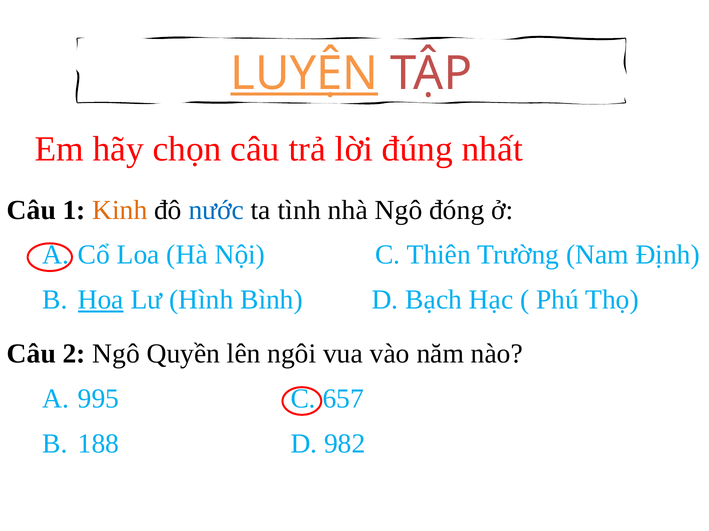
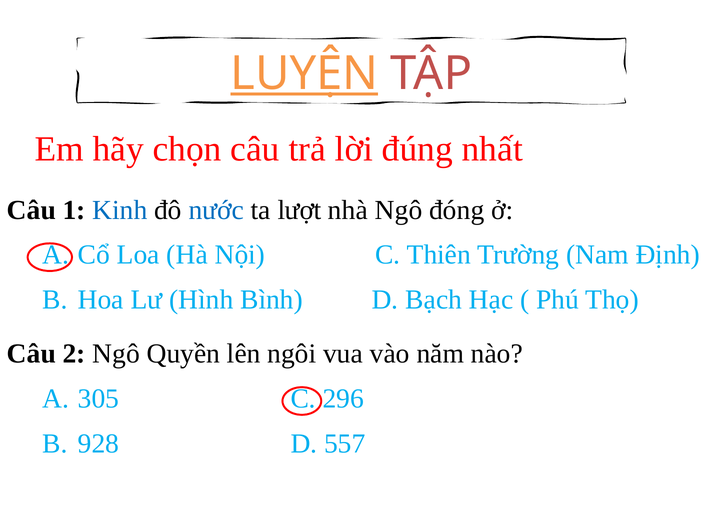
Kinh colour: orange -> blue
tình: tình -> lượt
Hoa underline: present -> none
995: 995 -> 305
657: 657 -> 296
188: 188 -> 928
982: 982 -> 557
